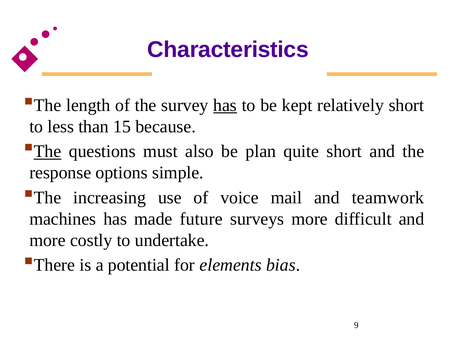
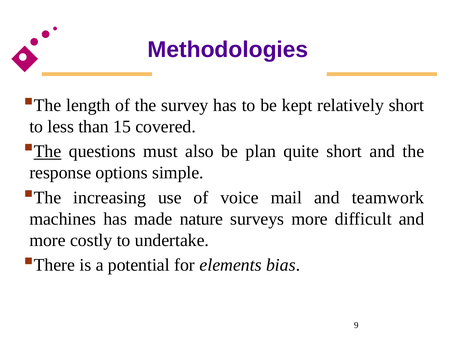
Characteristics: Characteristics -> Methodologies
has at (225, 105) underline: present -> none
because: because -> covered
future: future -> nature
